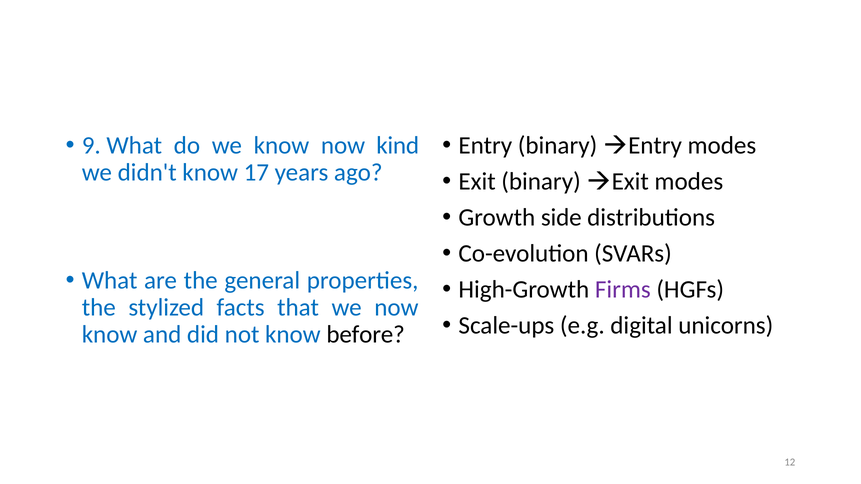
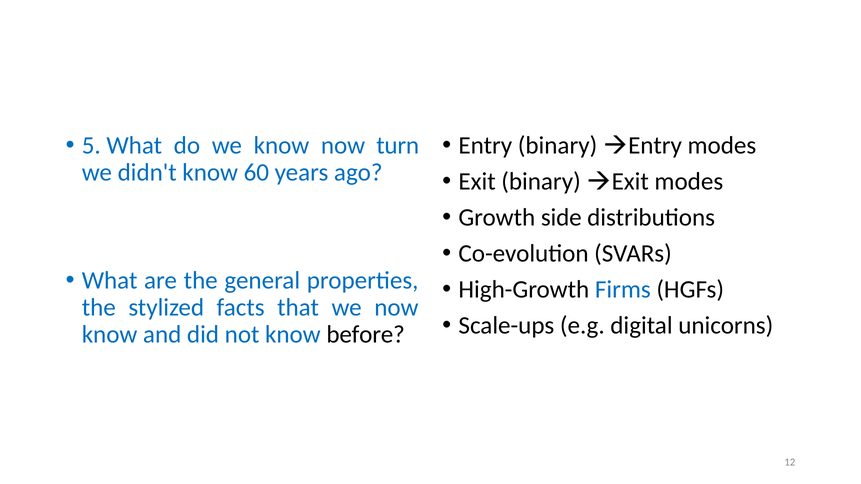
9: 9 -> 5
kind: kind -> turn
17: 17 -> 60
Firms colour: purple -> blue
